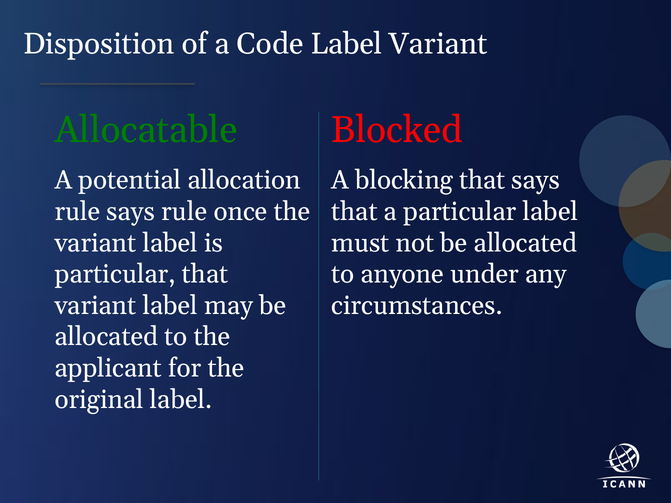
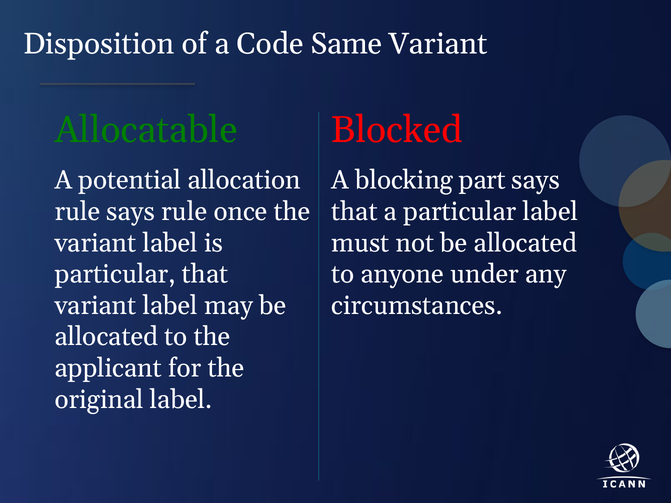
Code Label: Label -> Same
blocking that: that -> part
